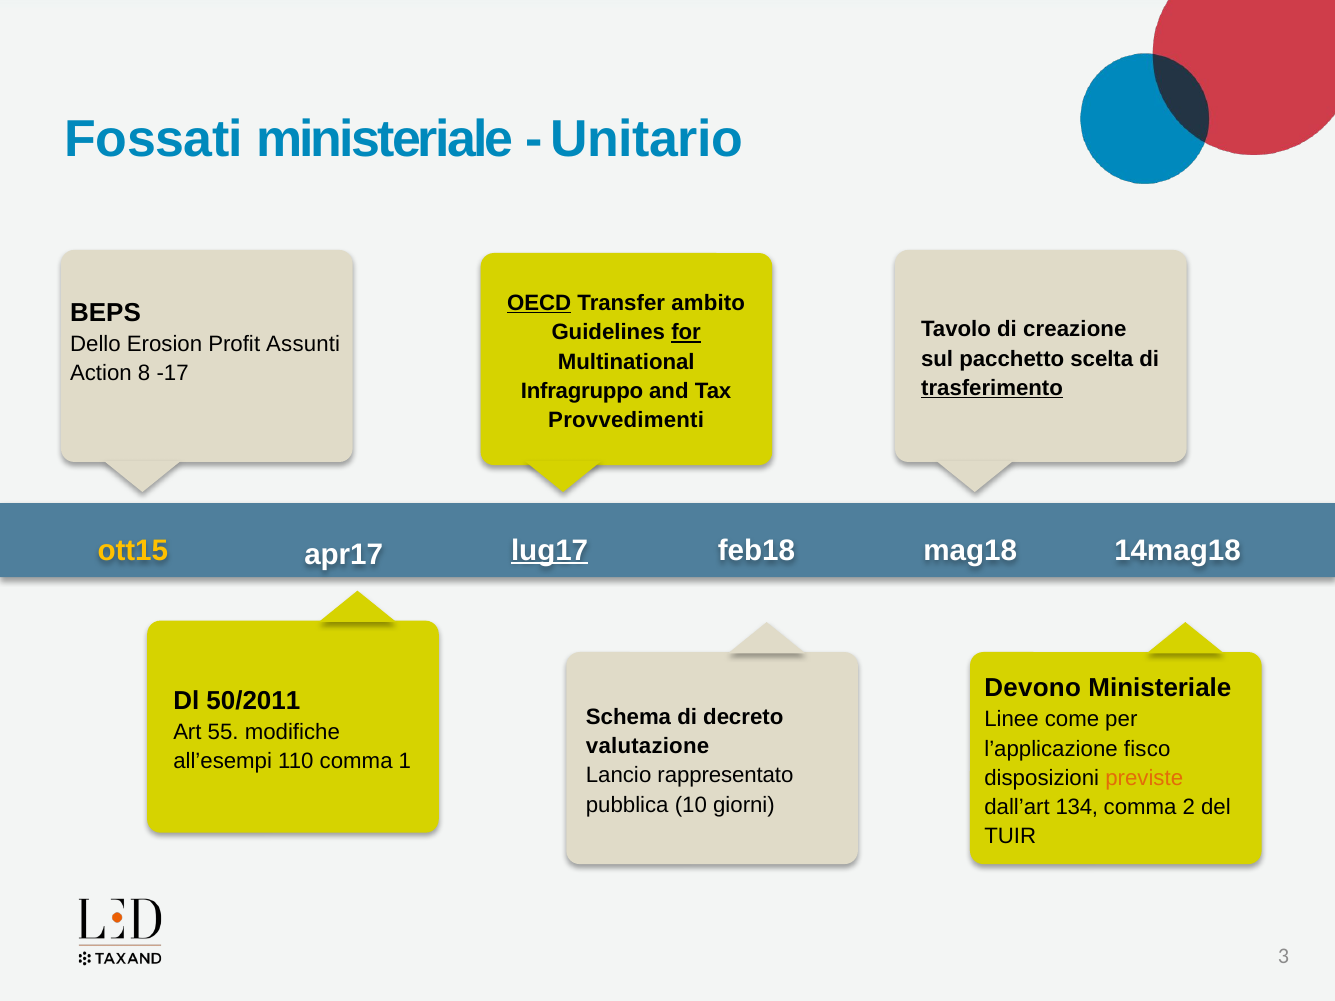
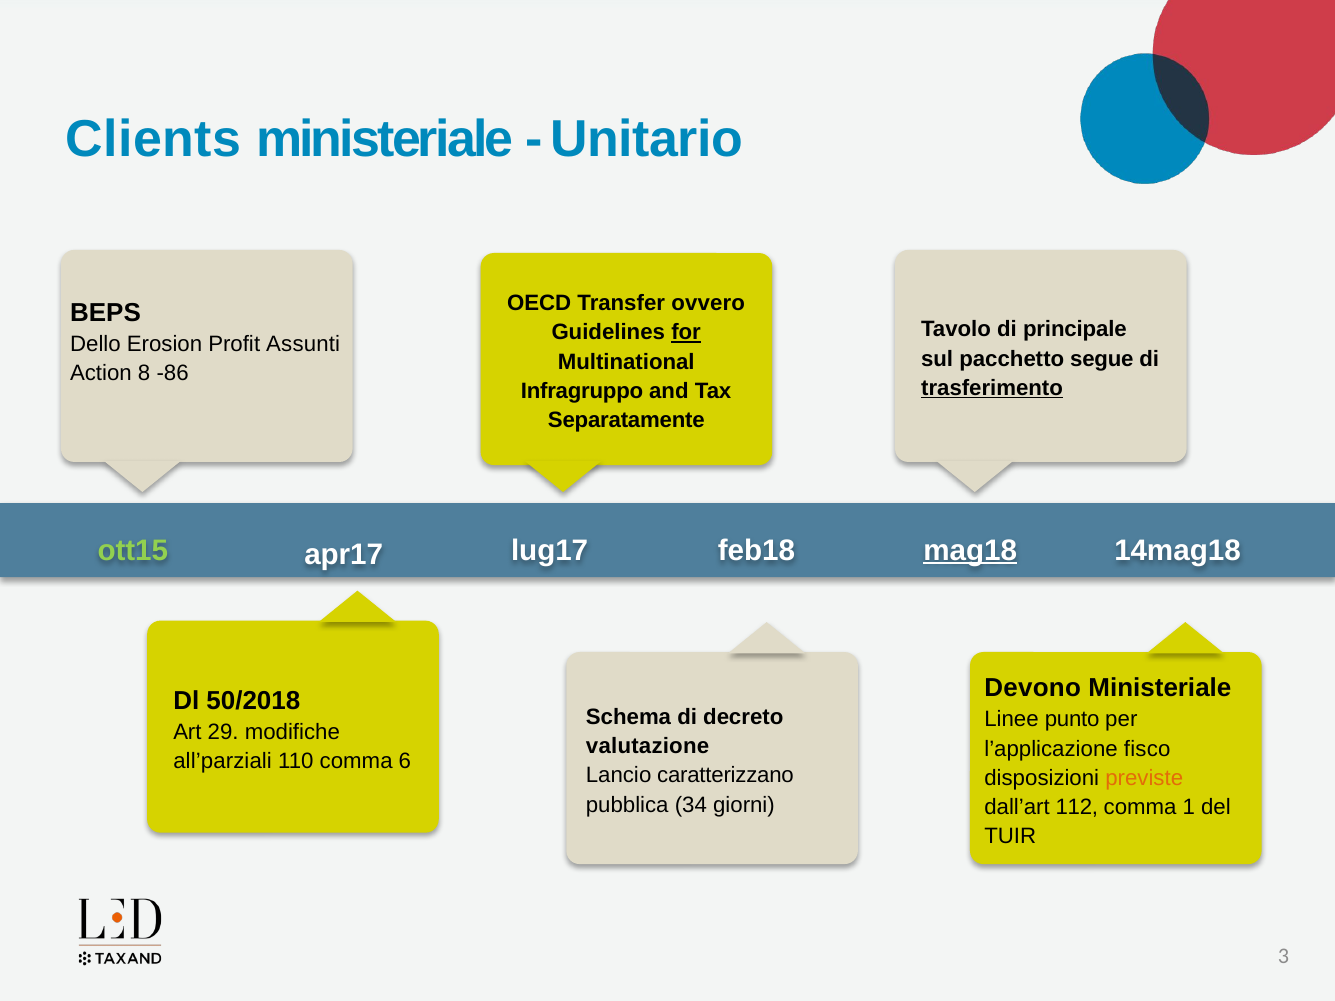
Fossati: Fossati -> Clients
OECD underline: present -> none
ambito: ambito -> ovvero
creazione: creazione -> principale
scelta: scelta -> segue
-17: -17 -> -86
Provvedimenti: Provvedimenti -> Separatamente
ott15 colour: yellow -> light green
lug17 underline: present -> none
mag18 underline: none -> present
50/2011: 50/2011 -> 50/2018
come: come -> punto
55: 55 -> 29
all’esempi: all’esempi -> all’parziali
1: 1 -> 6
rappresentato: rappresentato -> caratterizzano
10: 10 -> 34
134: 134 -> 112
2: 2 -> 1
